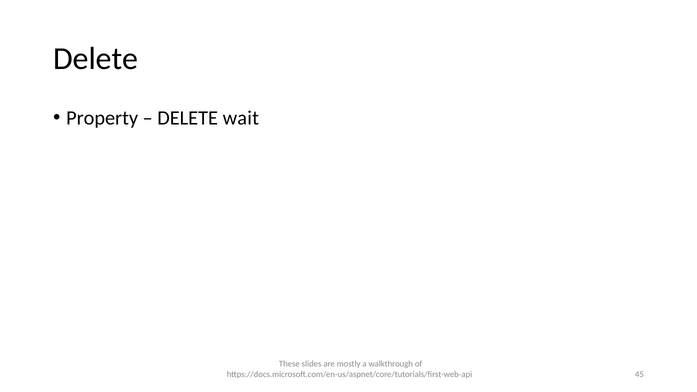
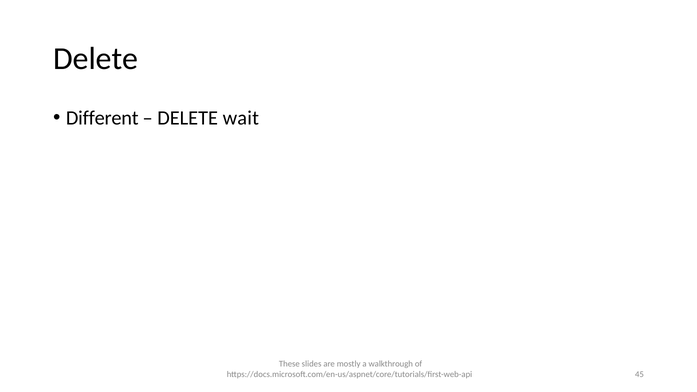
Property: Property -> Different
